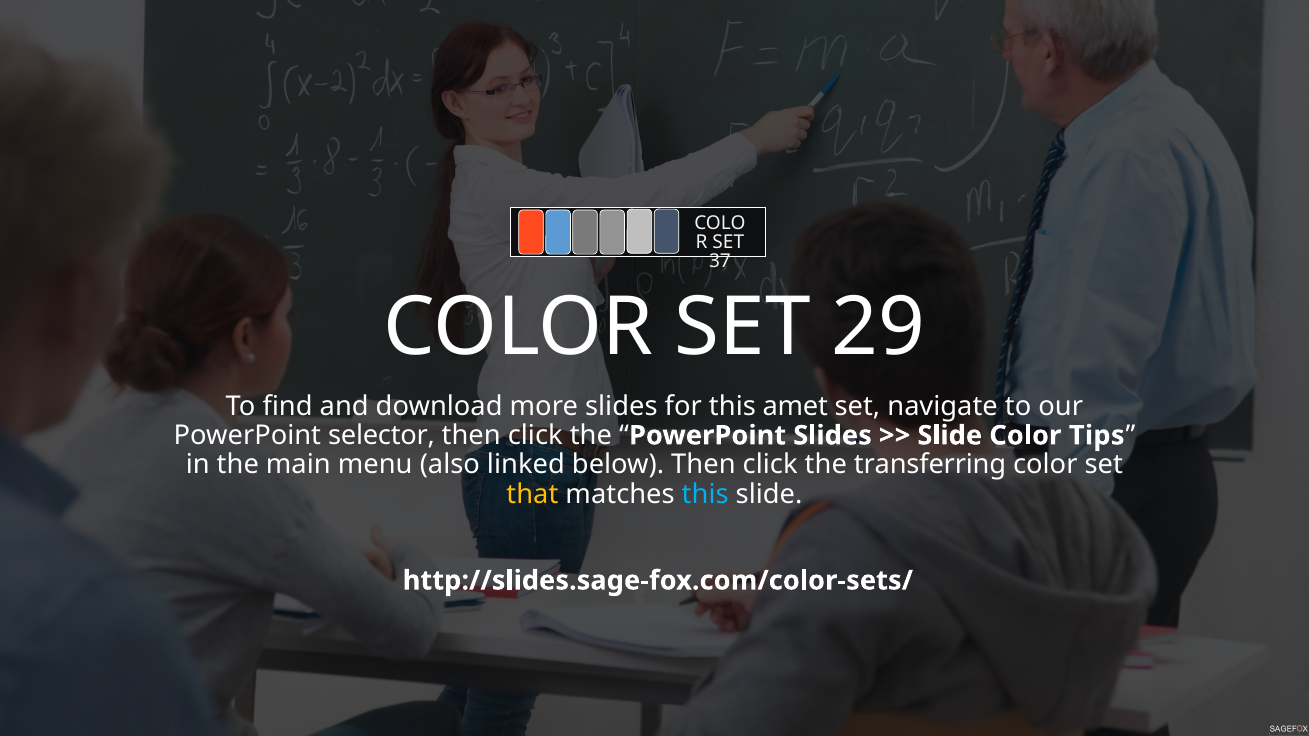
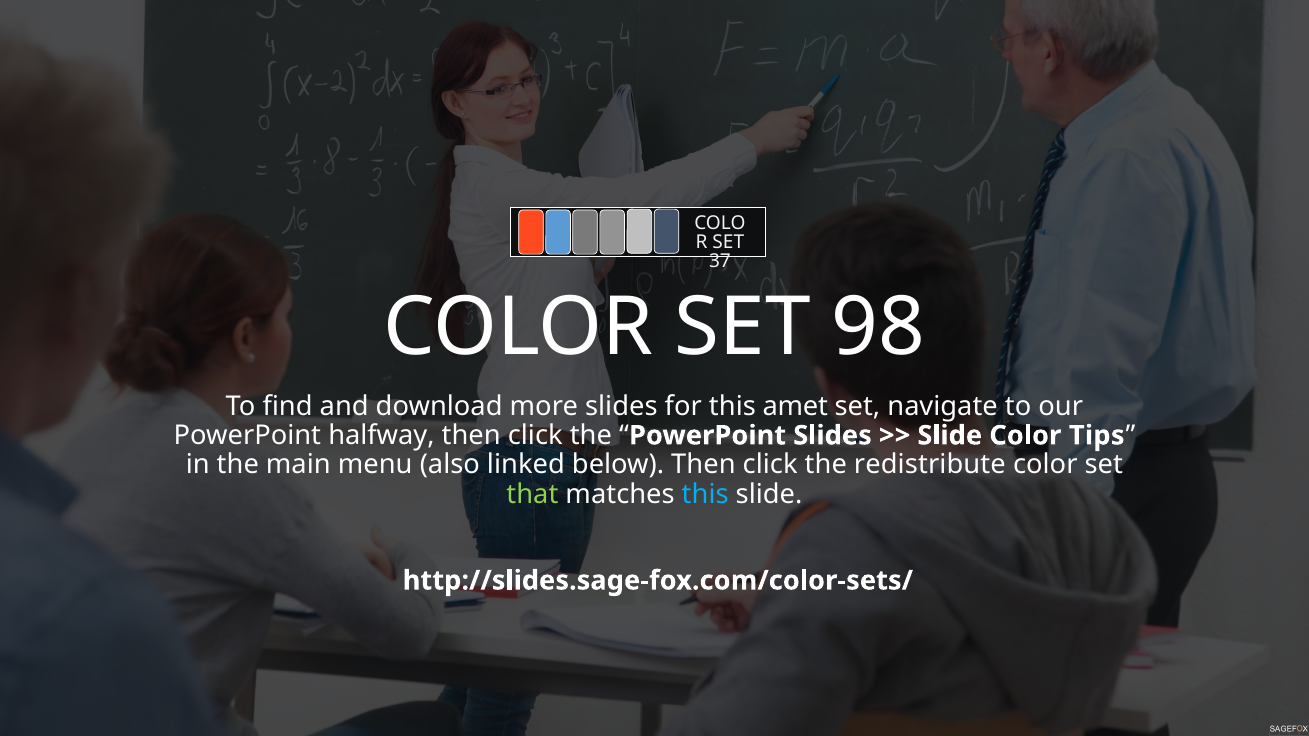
29: 29 -> 98
selector: selector -> halfway
transferring: transferring -> redistribute
that colour: yellow -> light green
